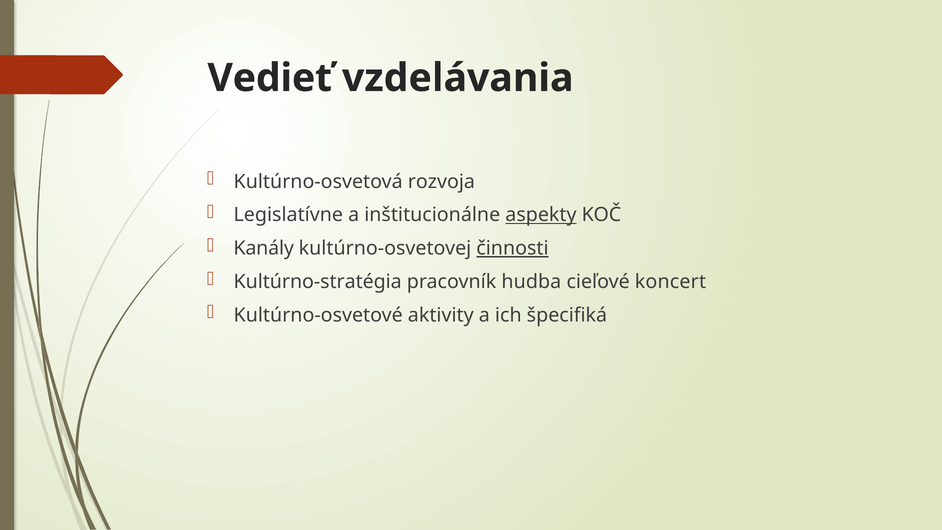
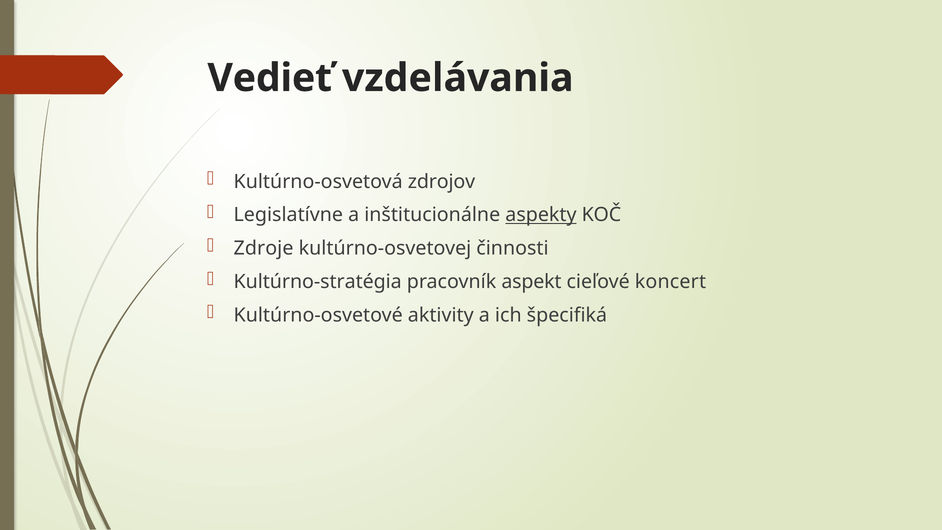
rozvoja: rozvoja -> zdrojov
Kanály: Kanály -> Zdroje
činnosti underline: present -> none
hudba: hudba -> aspekt
